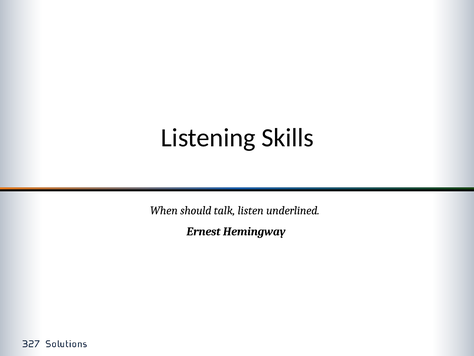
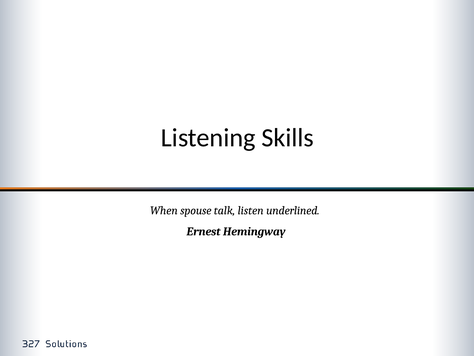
should: should -> spouse
